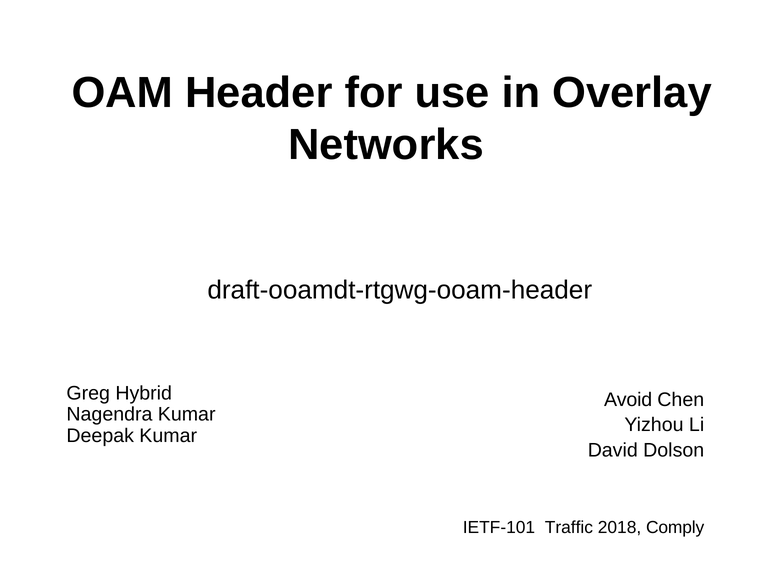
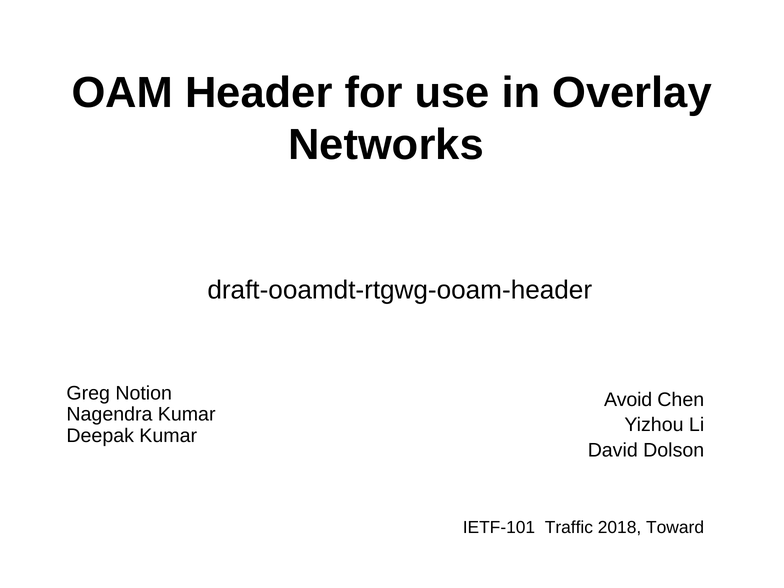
Hybrid: Hybrid -> Notion
Comply: Comply -> Toward
